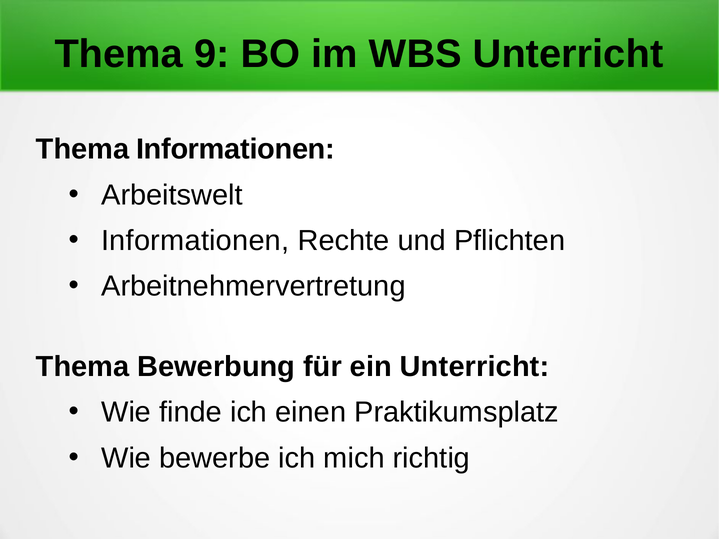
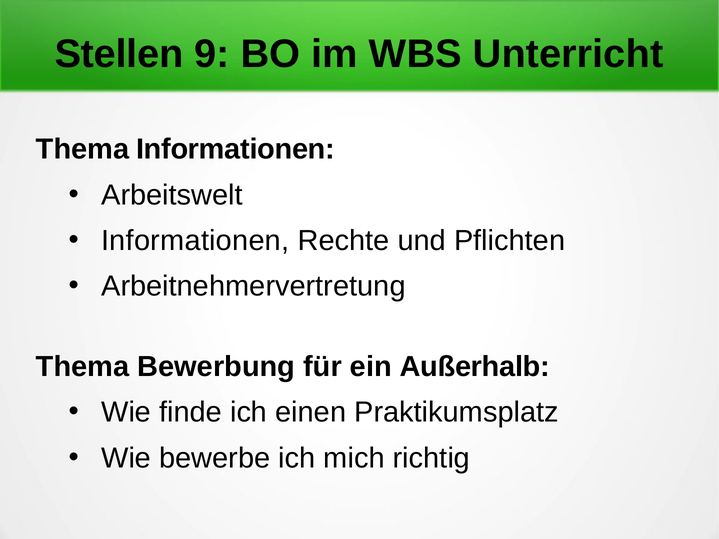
Thema at (119, 54): Thema -> Stellen
ein Unterricht: Unterricht -> Außerhalb
